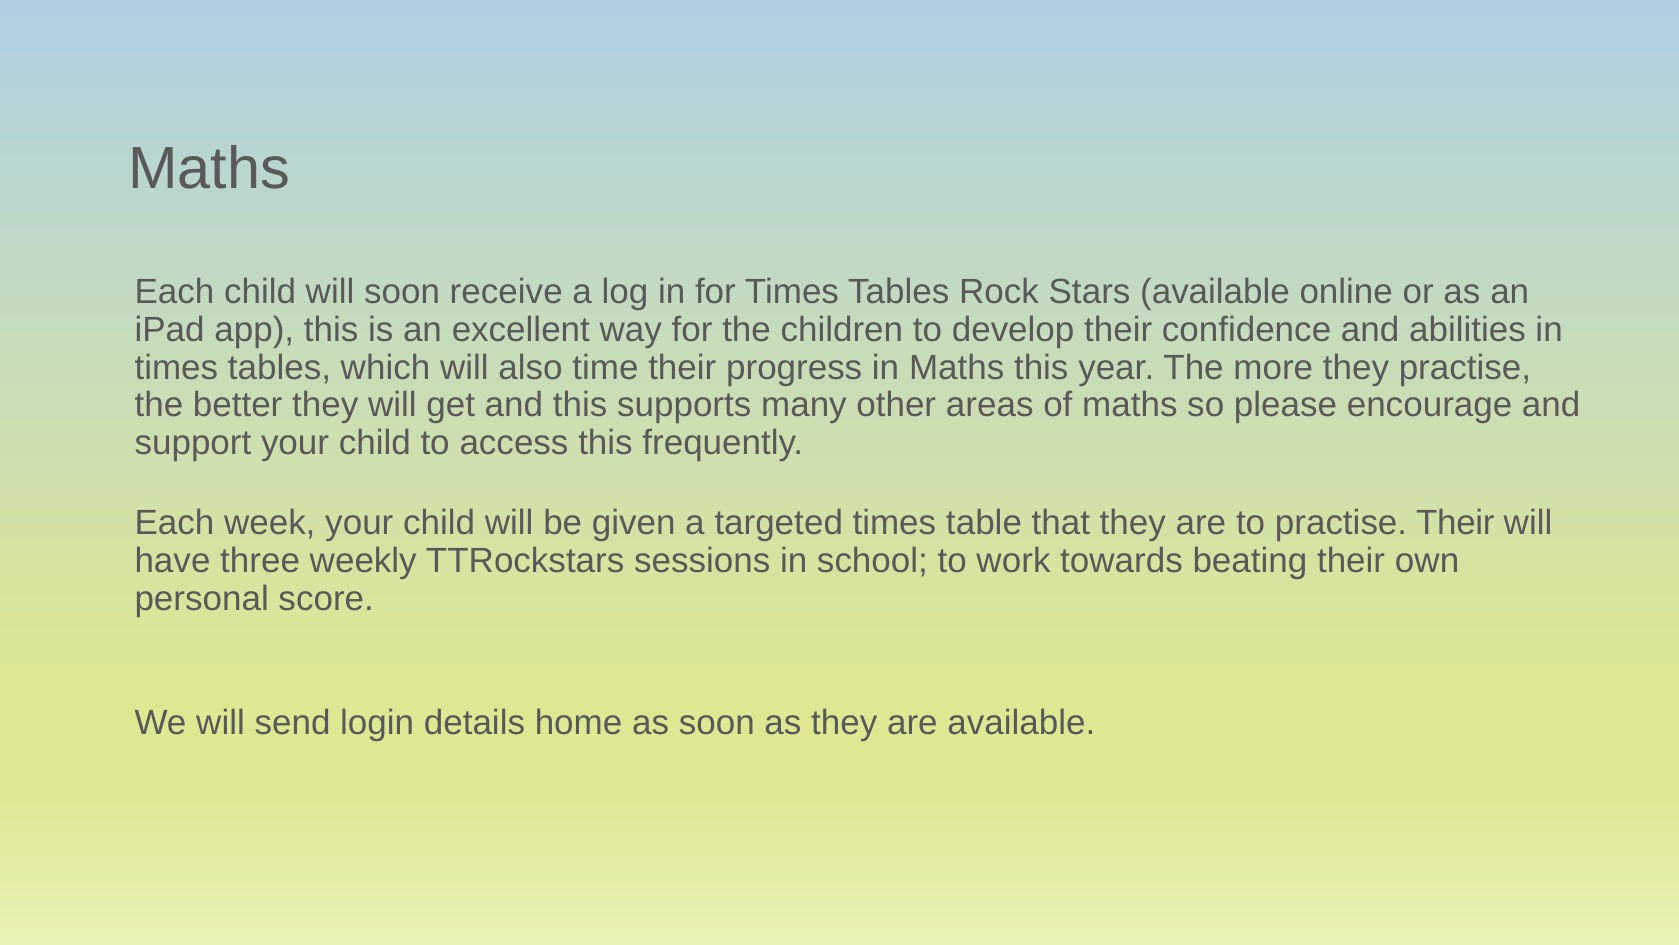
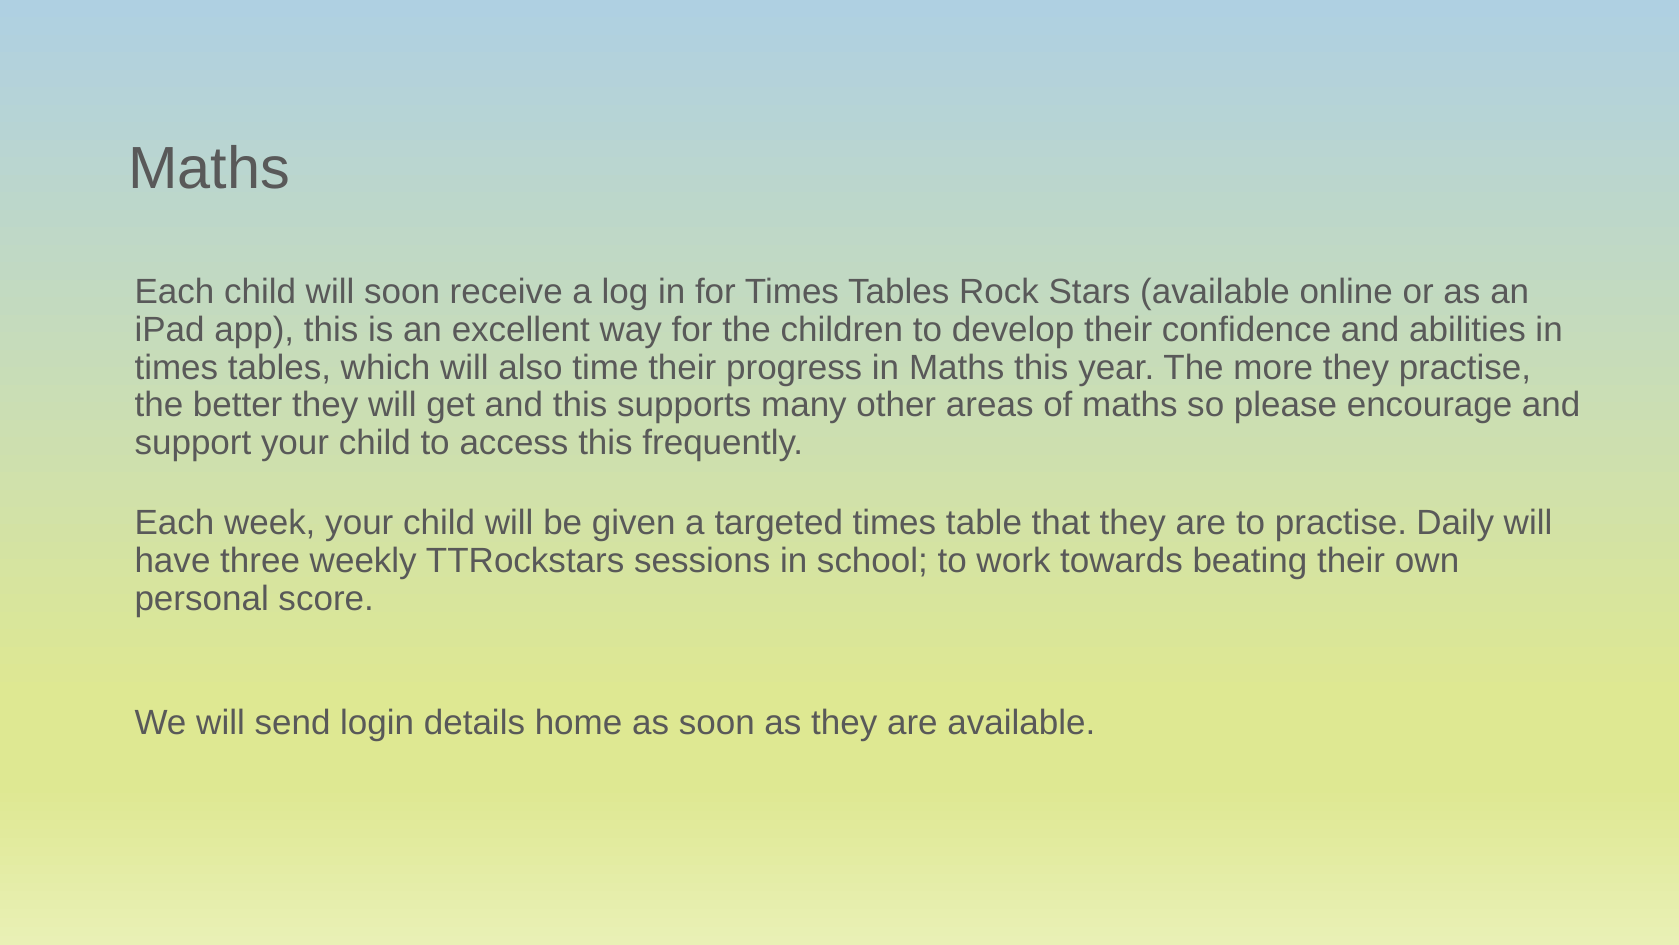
practise Their: Their -> Daily
